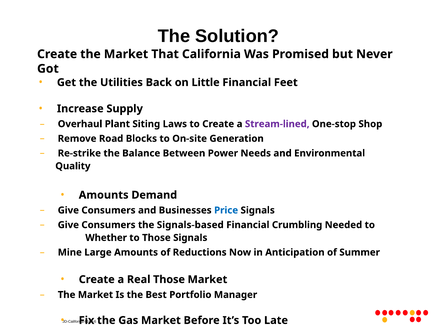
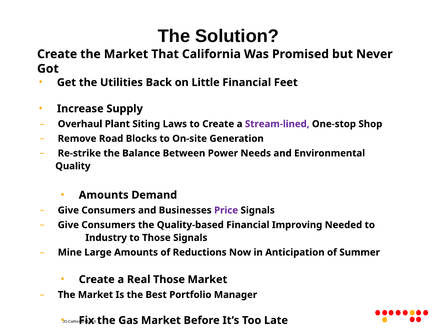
Price colour: blue -> purple
Signals-based: Signals-based -> Quality-based
Crumbling: Crumbling -> Improving
Whether: Whether -> Industry
